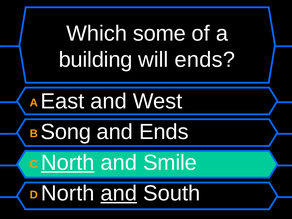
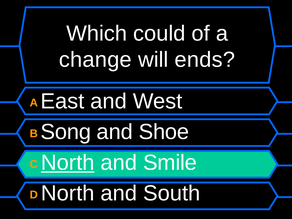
some: some -> could
building: building -> change
and Ends: Ends -> Shoe
and at (119, 193) underline: present -> none
